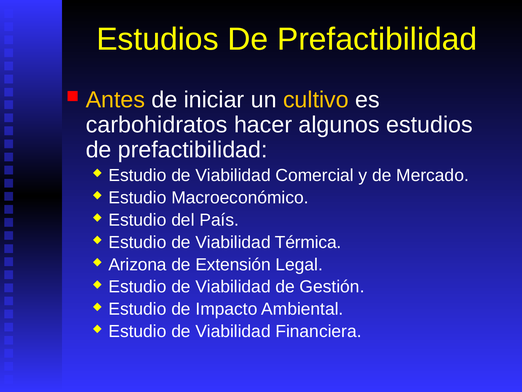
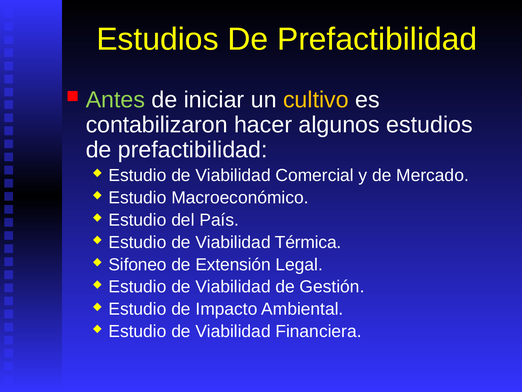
Antes colour: yellow -> light green
carbohidratos: carbohidratos -> contabilizaron
Arizona: Arizona -> Sifoneo
